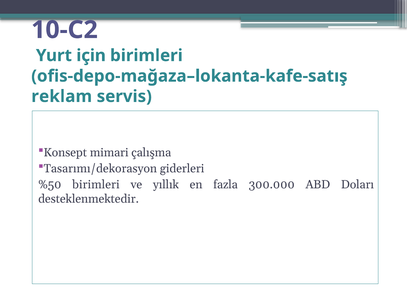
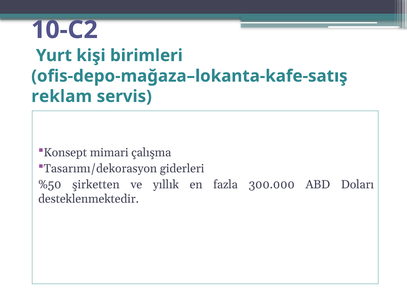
için: için -> kişi
%50 birimleri: birimleri -> şirketten
